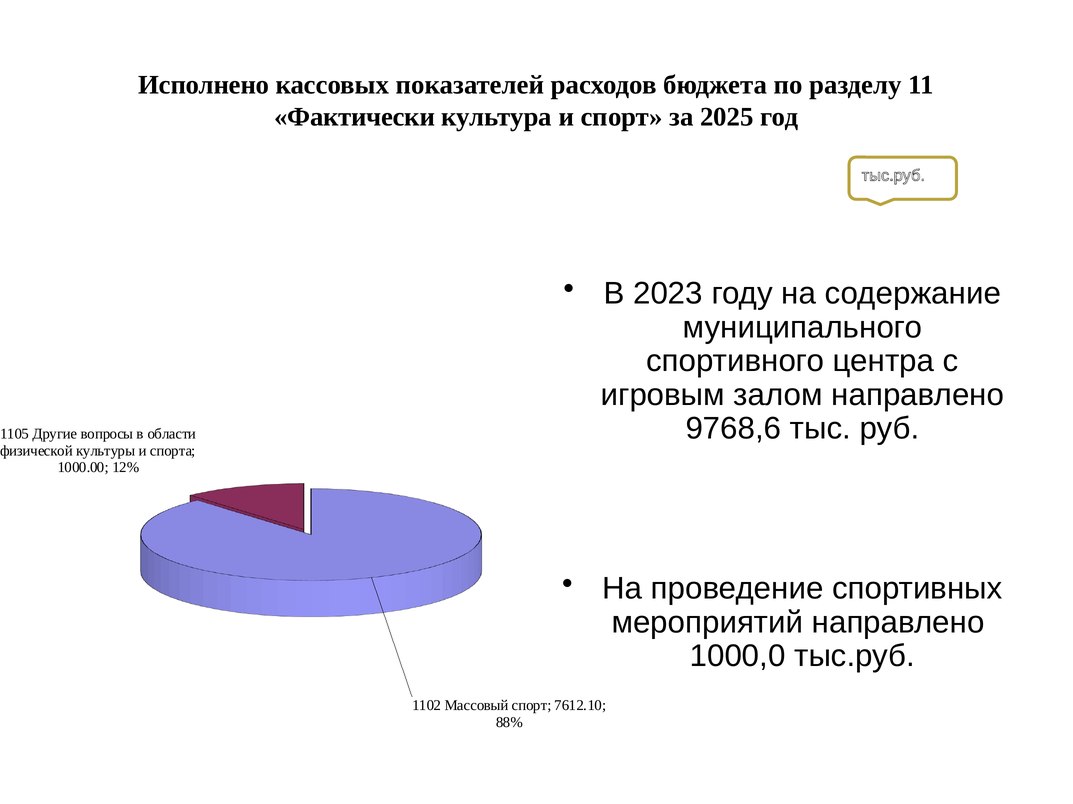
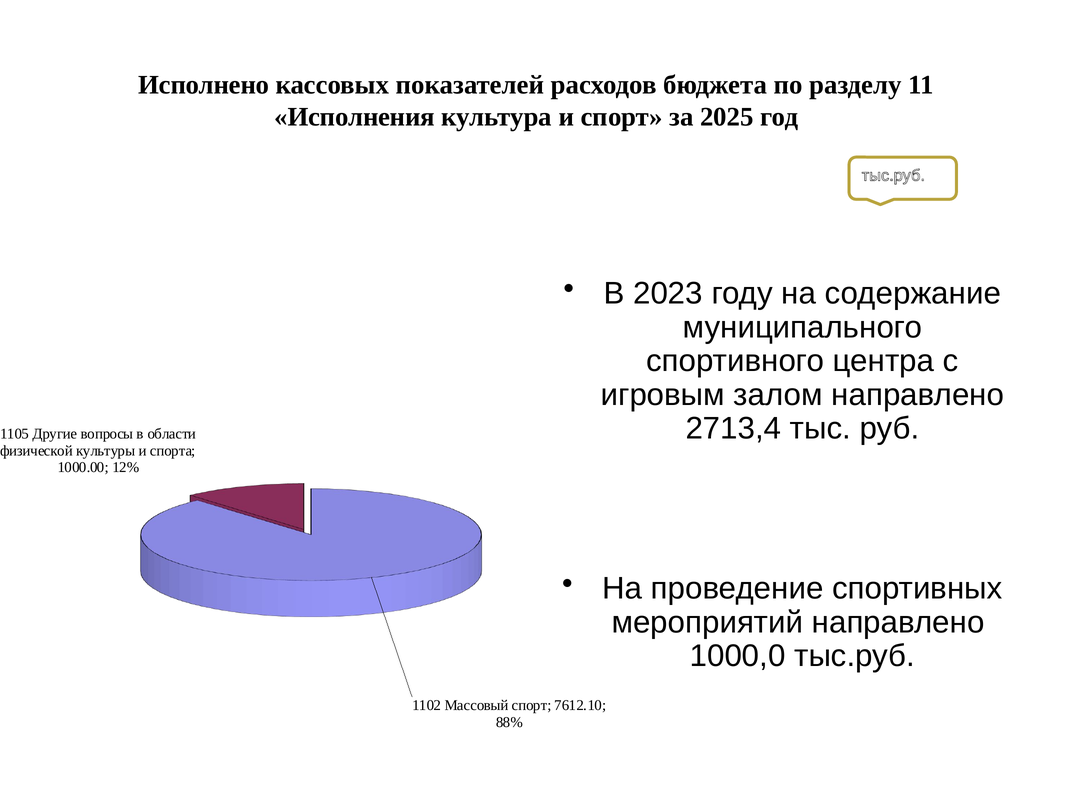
Фактически: Фактически -> Исполнения
9768,6: 9768,6 -> 2713,4
